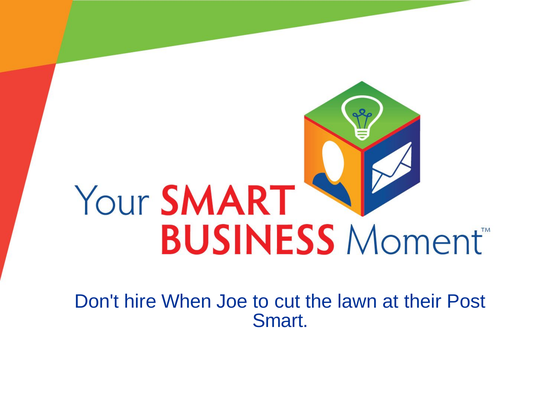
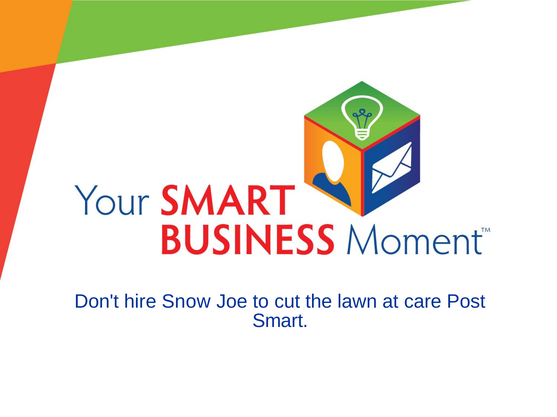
When: When -> Snow
their: their -> care
